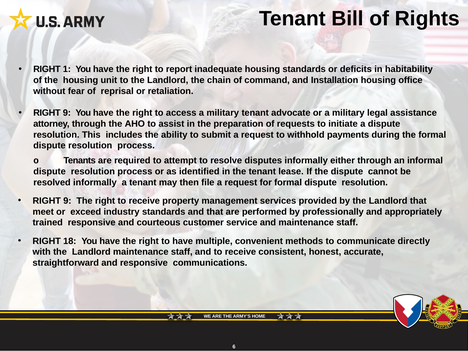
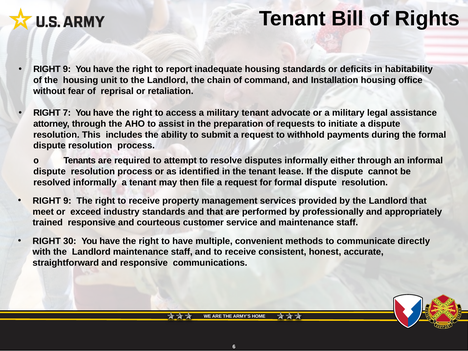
1 at (67, 69): 1 -> 9
9 at (67, 113): 9 -> 7
18: 18 -> 30
